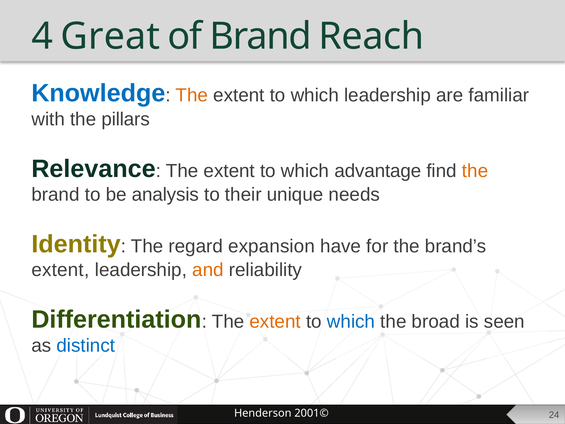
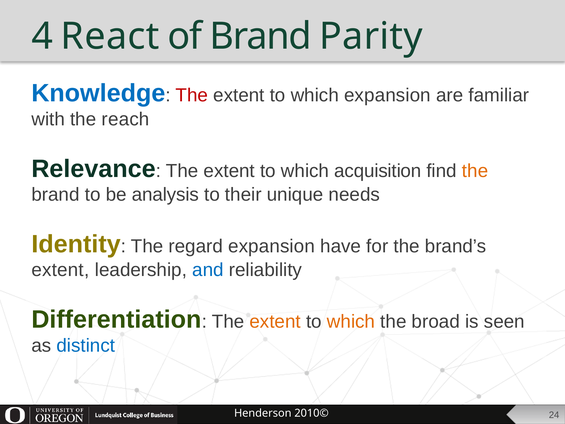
Great: Great -> React
Reach: Reach -> Parity
The at (192, 95) colour: orange -> red
which leadership: leadership -> expansion
pillars: pillars -> reach
advantage: advantage -> acquisition
and colour: orange -> blue
which at (351, 321) colour: blue -> orange
2001©: 2001© -> 2010©
